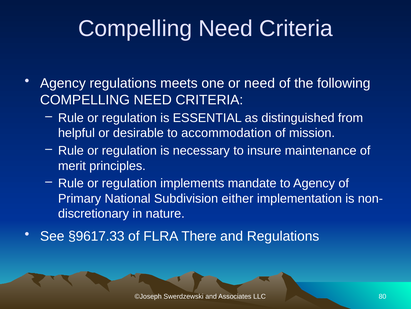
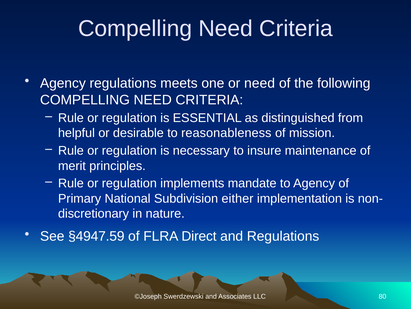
accommodation: accommodation -> reasonableness
§9617.33: §9617.33 -> §4947.59
There: There -> Direct
